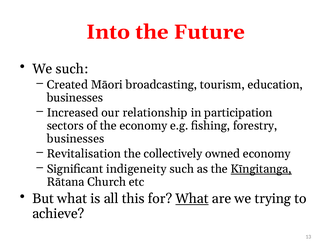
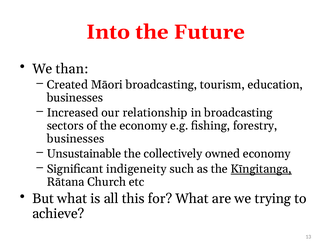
We such: such -> than
in participation: participation -> broadcasting
Revitalisation: Revitalisation -> Unsustainable
What at (192, 199) underline: present -> none
